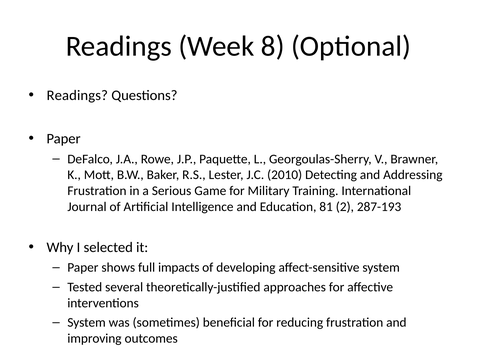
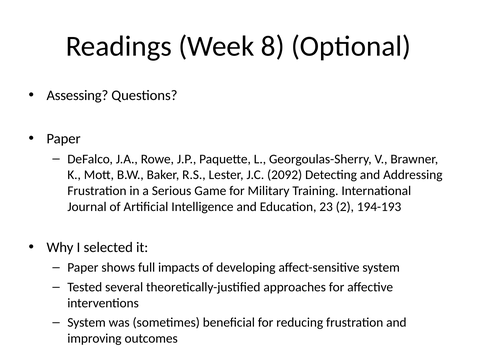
Readings at (77, 96): Readings -> Assessing
2010: 2010 -> 2092
81: 81 -> 23
287-193: 287-193 -> 194-193
